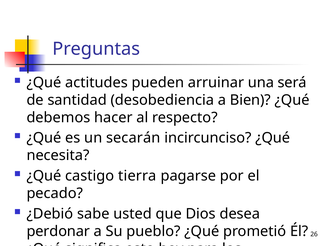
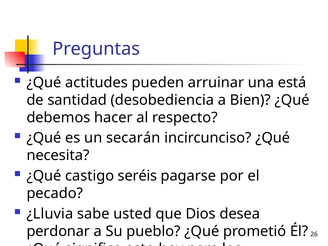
será: será -> está
tierra: tierra -> seréis
¿Debió: ¿Debió -> ¿Lluvia
